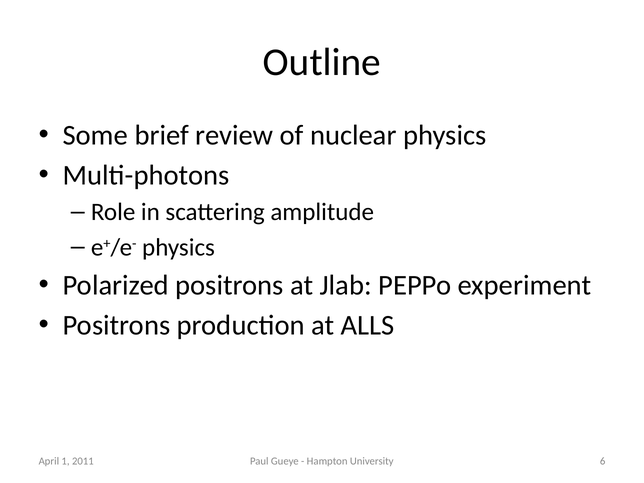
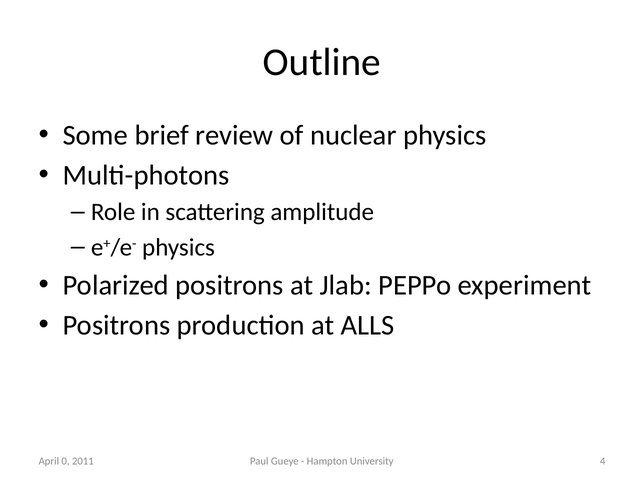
6: 6 -> 4
1: 1 -> 0
